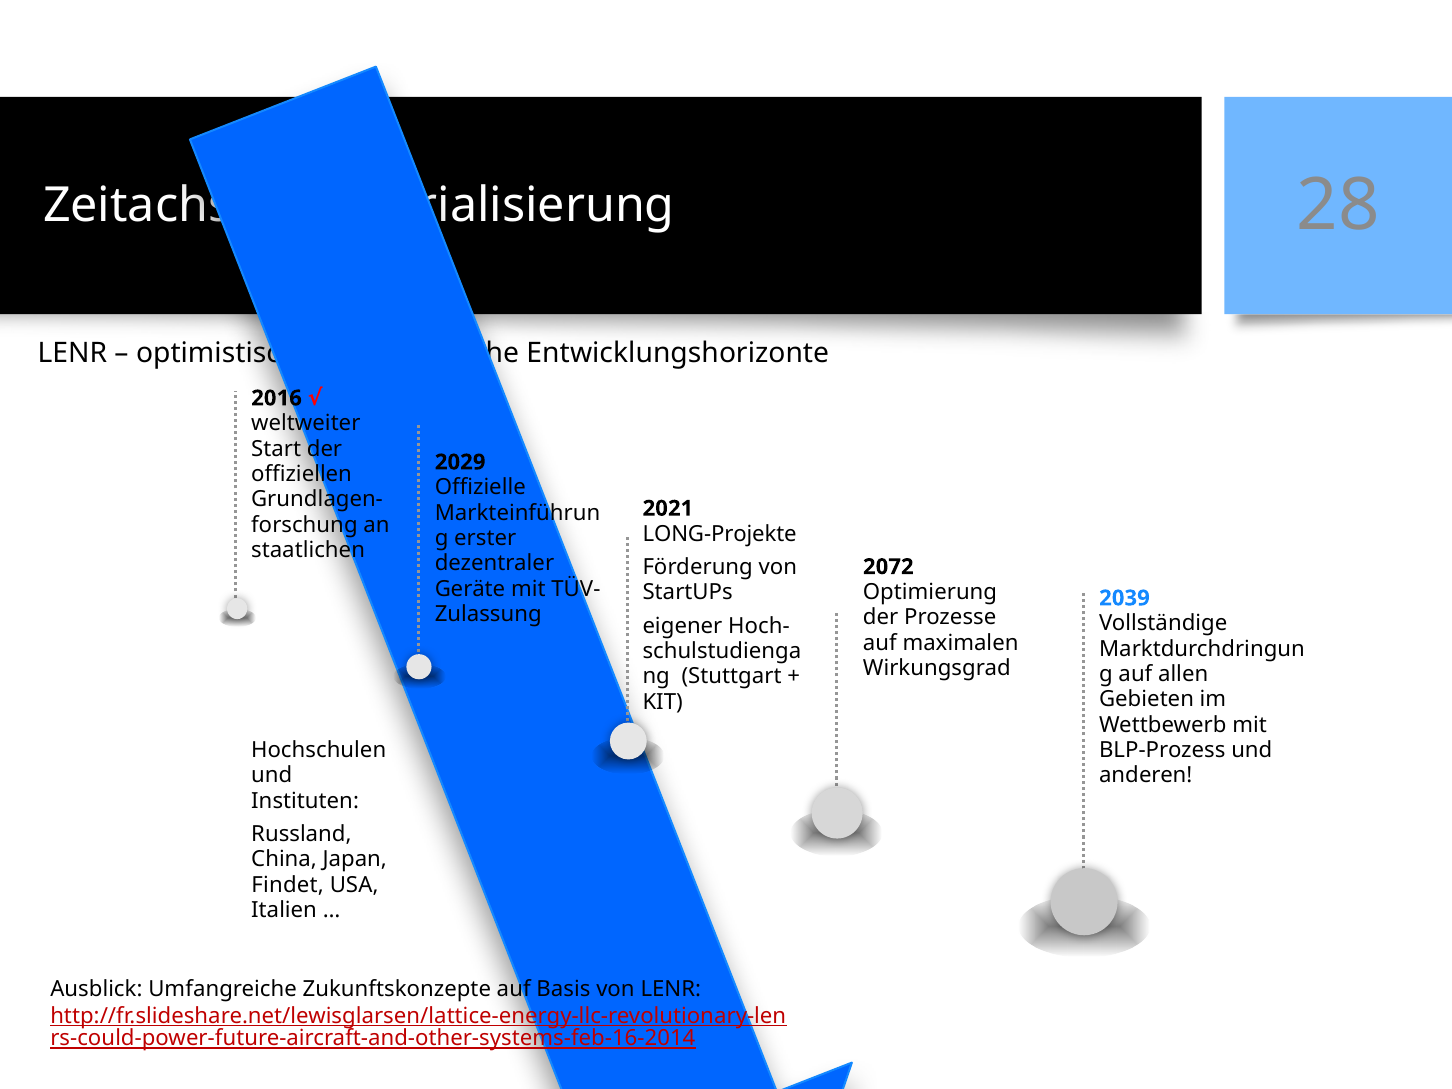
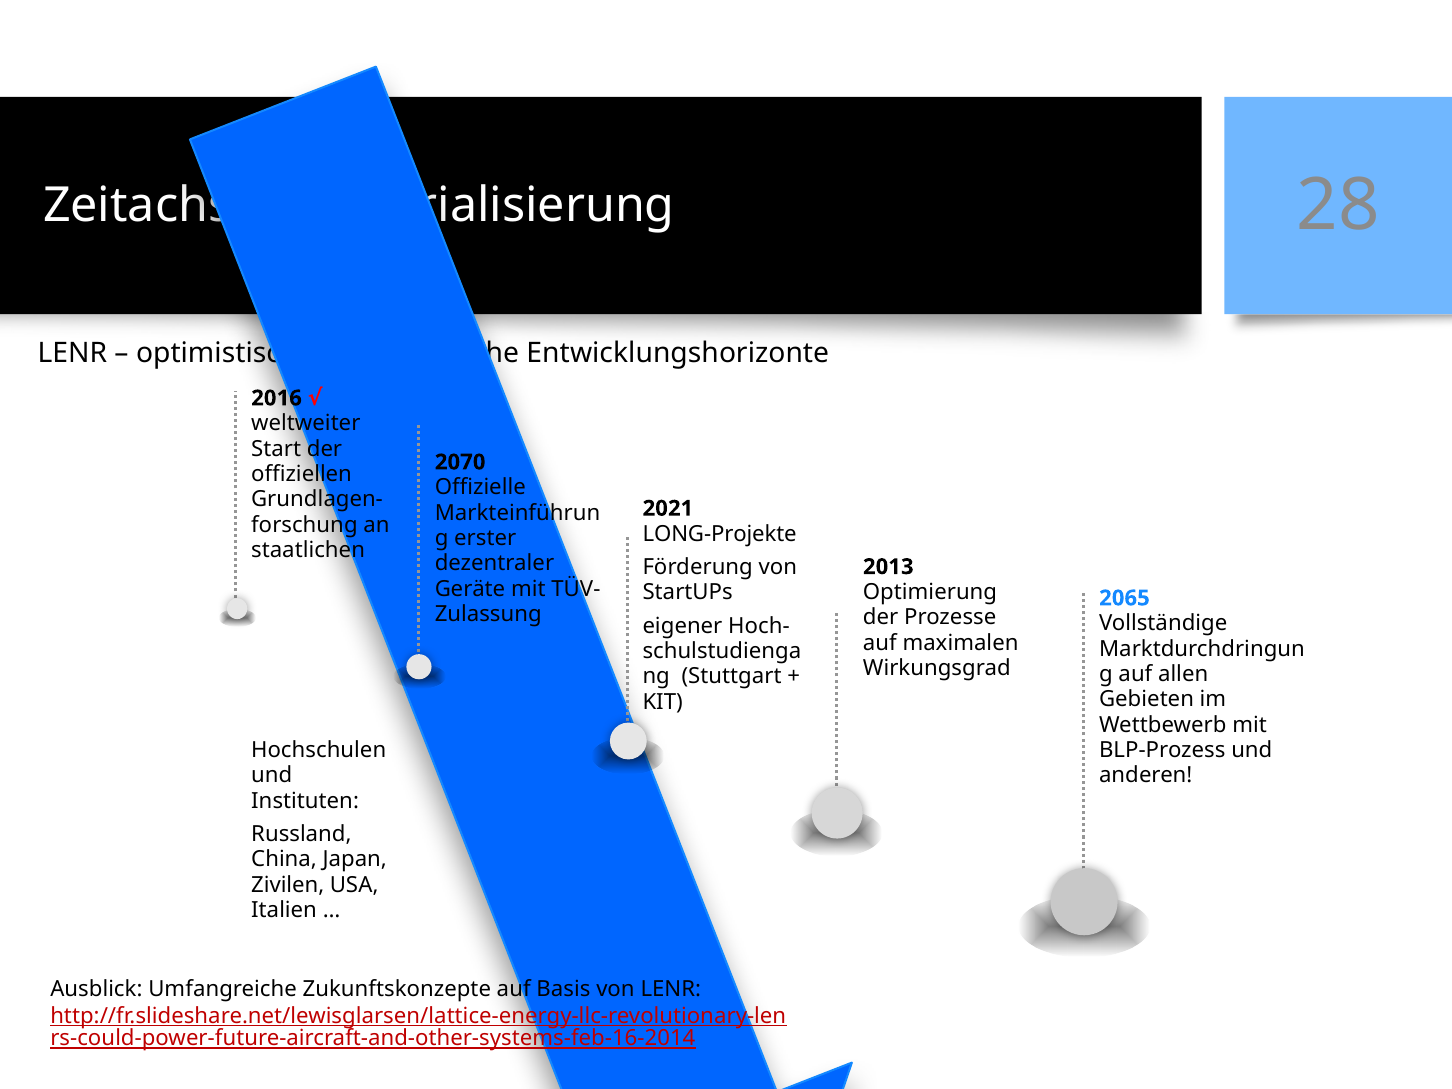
2029: 2029 -> 2070
2072: 2072 -> 2013
2039: 2039 -> 2065
Findet: Findet -> Zivilen
